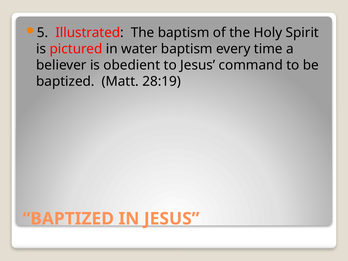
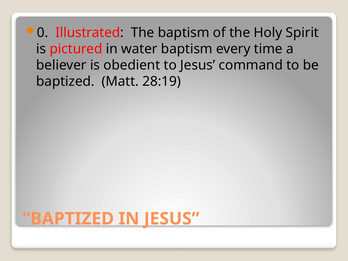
5: 5 -> 0
